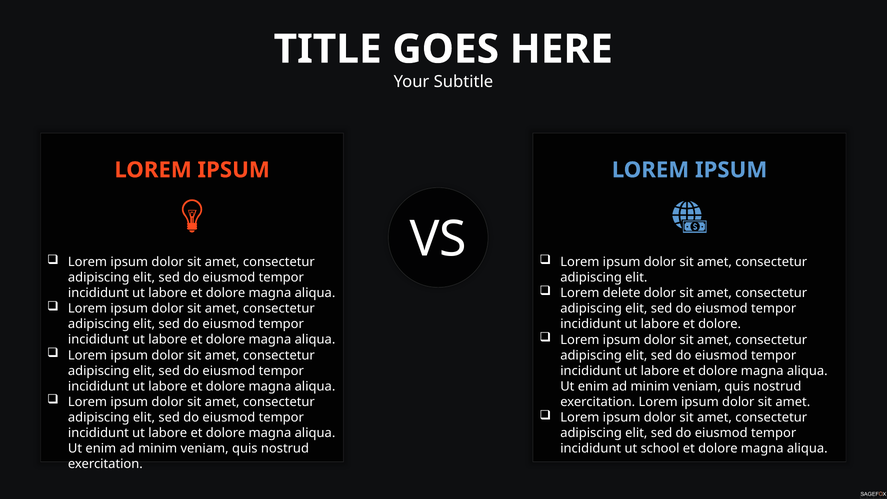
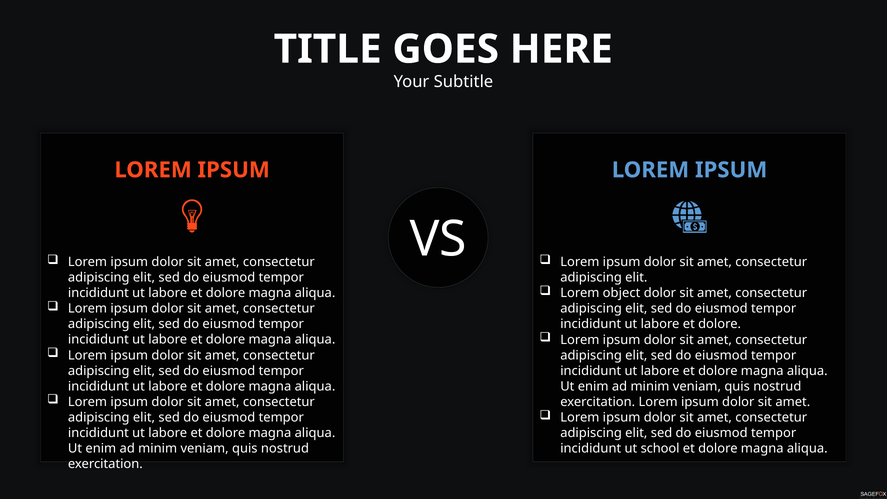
delete: delete -> object
